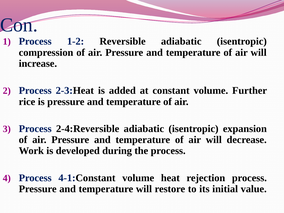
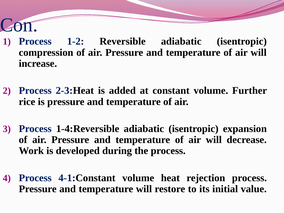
2-4:Reversible: 2-4:Reversible -> 1-4:Reversible
